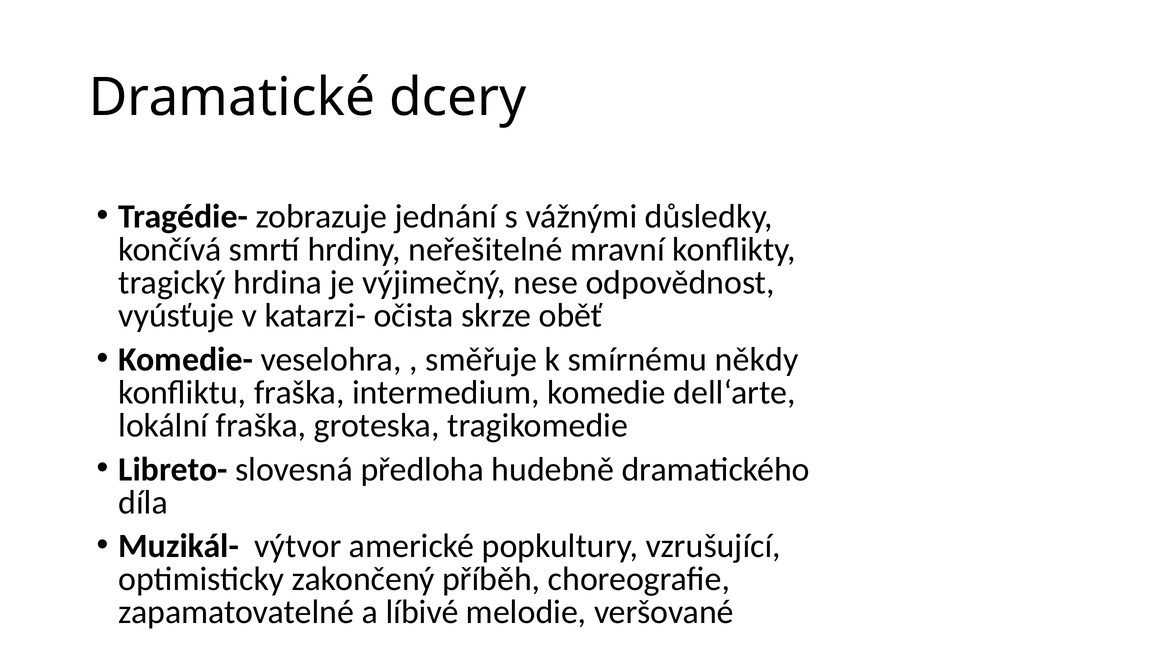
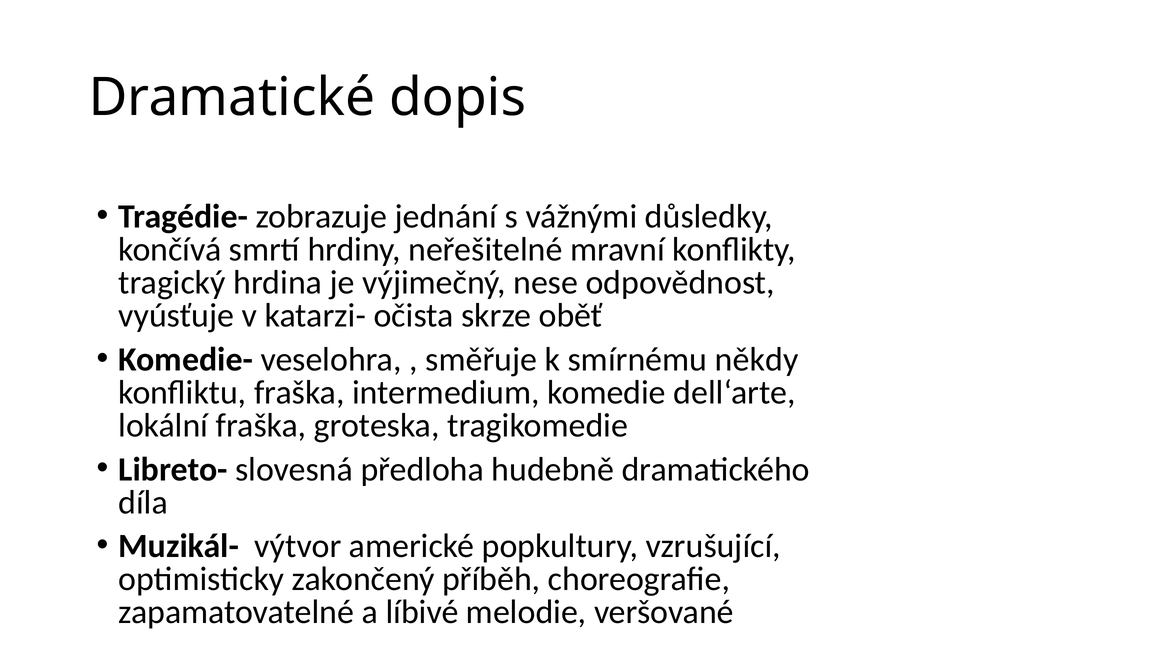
dcery: dcery -> dopis
